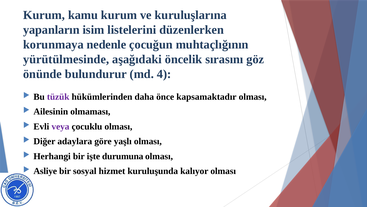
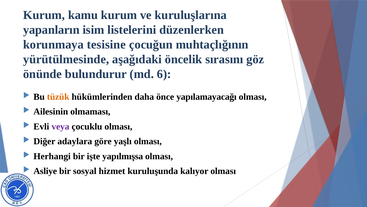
nedenle: nedenle -> tesisine
4: 4 -> 6
tüzük colour: purple -> orange
kapsamaktadır: kapsamaktadır -> yapılamayacağı
durumuna: durumuna -> yapılmışsa
